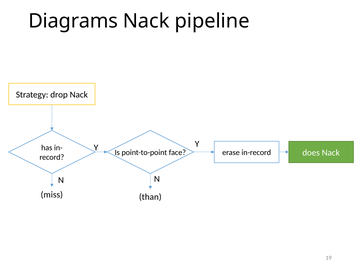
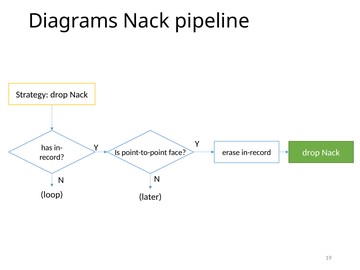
does at (311, 153): does -> drop
miss: miss -> loop
than: than -> later
